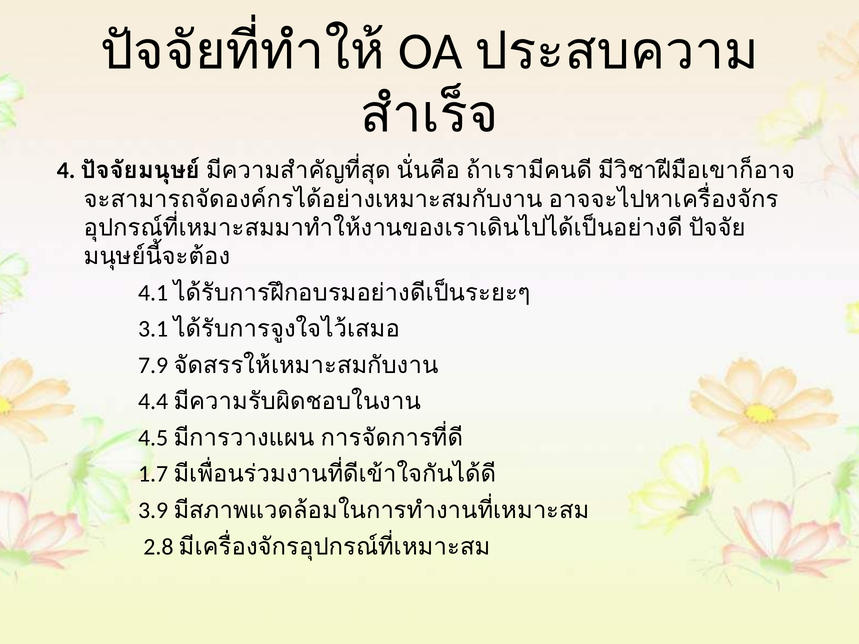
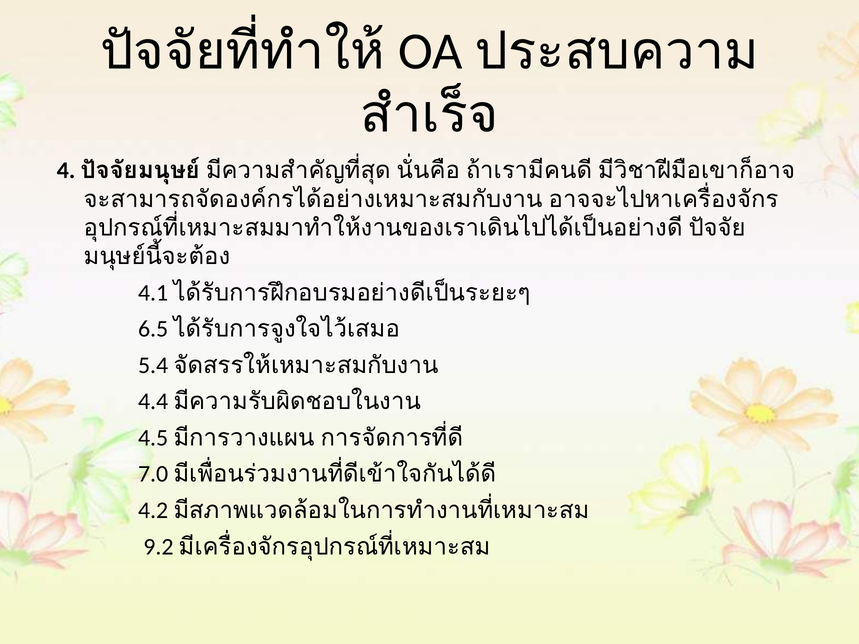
3.1: 3.1 -> 6.5
7.9: 7.9 -> 5.4
1.7: 1.7 -> 7.0
3.9: 3.9 -> 4.2
2.8: 2.8 -> 9.2
